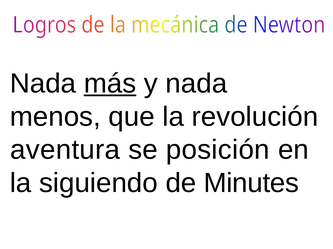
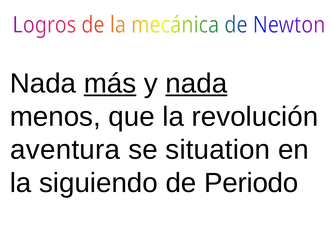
nada at (196, 84) underline: none -> present
posición: posición -> situation
Minutes: Minutes -> Periodo
